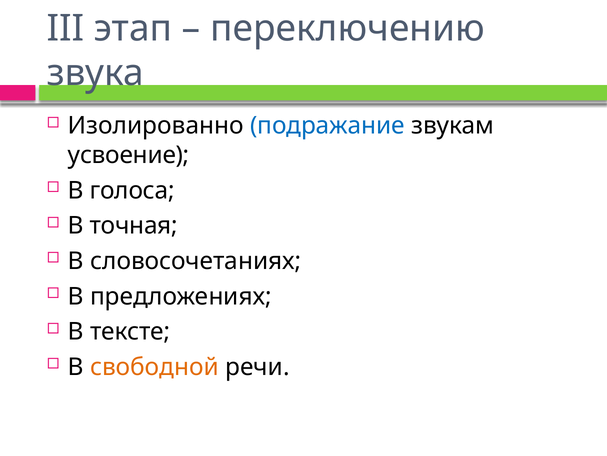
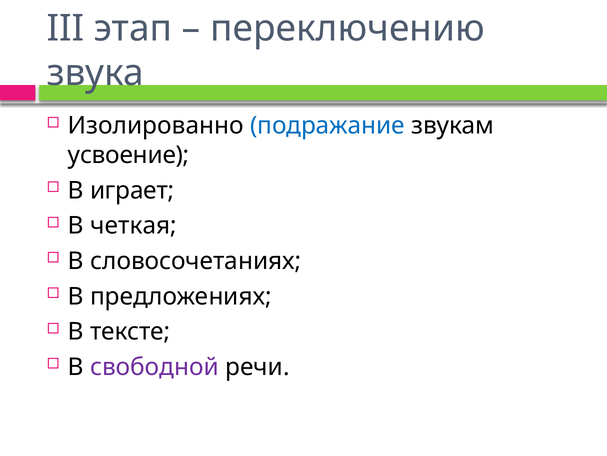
голоса: голоса -> играет
точная: точная -> четкая
свободной colour: orange -> purple
